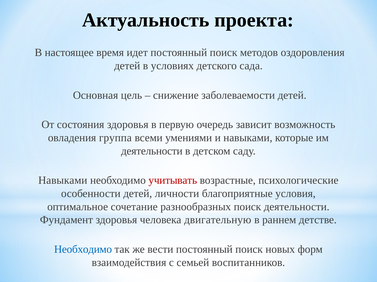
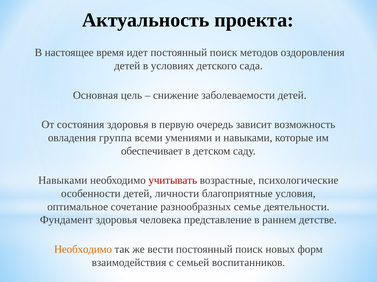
деятельности at (152, 151): деятельности -> обеспечивает
разнообразных поиск: поиск -> семье
двигательную: двигательную -> представление
Необходимо at (83, 250) colour: blue -> orange
